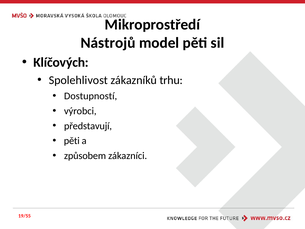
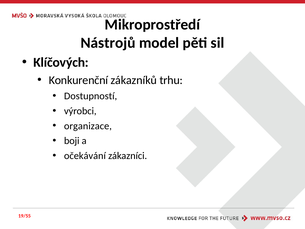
Spolehlivost: Spolehlivost -> Konkurenční
představují: představují -> organizace
pěti at (72, 141): pěti -> boji
způsobem: způsobem -> očekávání
